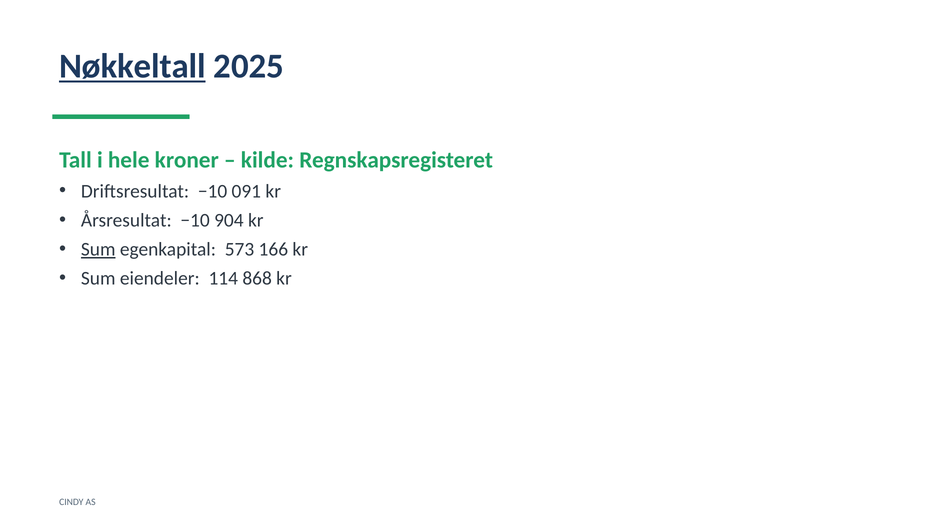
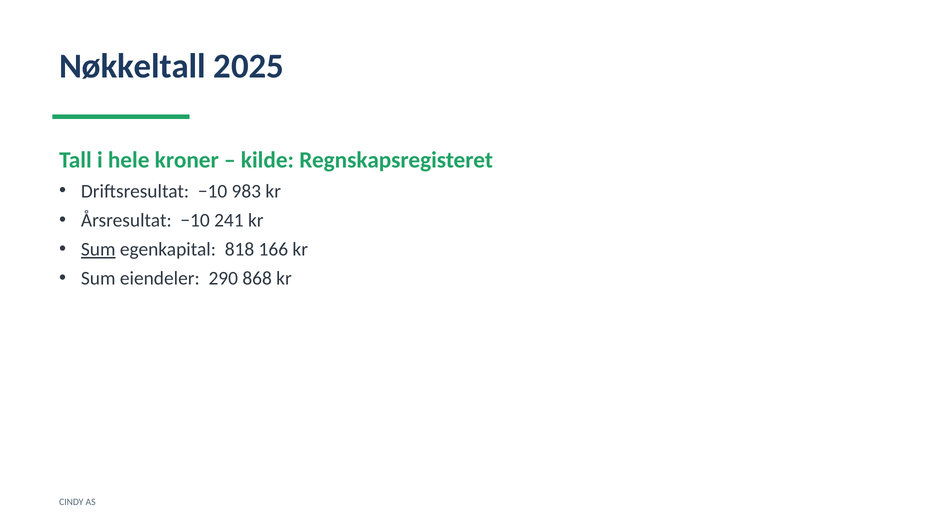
Nøkkeltall underline: present -> none
091: 091 -> 983
904: 904 -> 241
573: 573 -> 818
114: 114 -> 290
